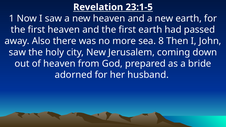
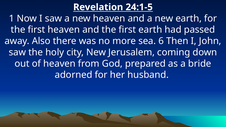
23:1-5: 23:1-5 -> 24:1-5
8: 8 -> 6
